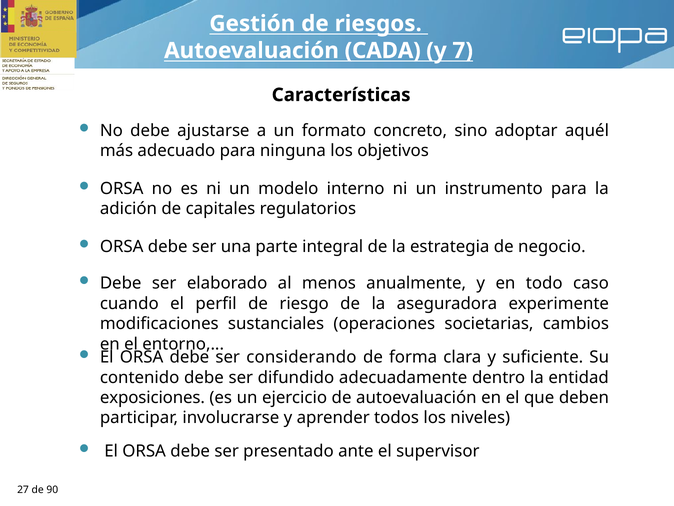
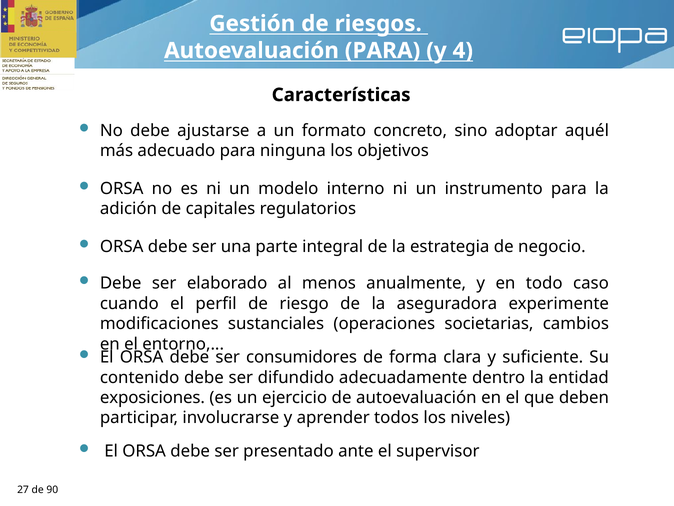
Autoevaluación CADA: CADA -> PARA
7: 7 -> 4
considerando: considerando -> consumidores
